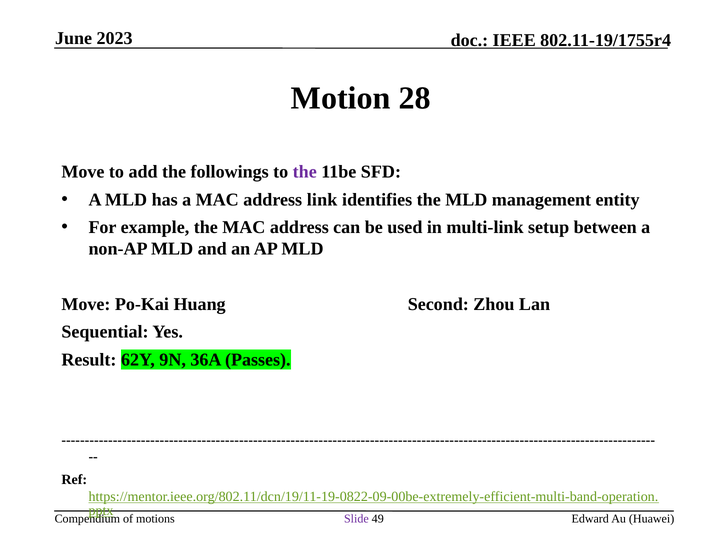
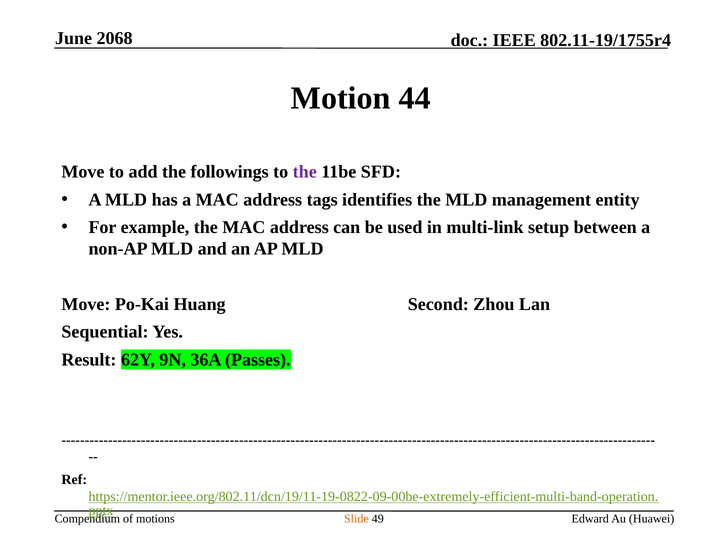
2023: 2023 -> 2068
28: 28 -> 44
link: link -> tags
Slide colour: purple -> orange
